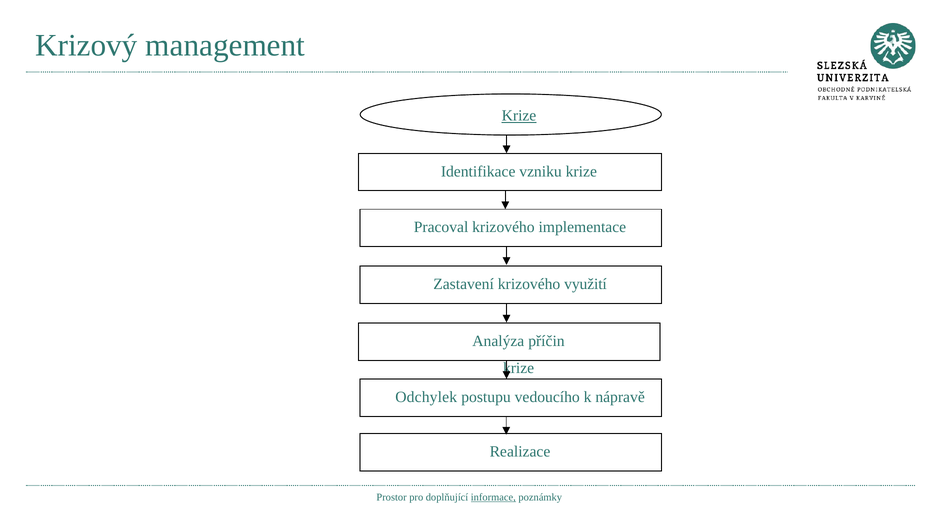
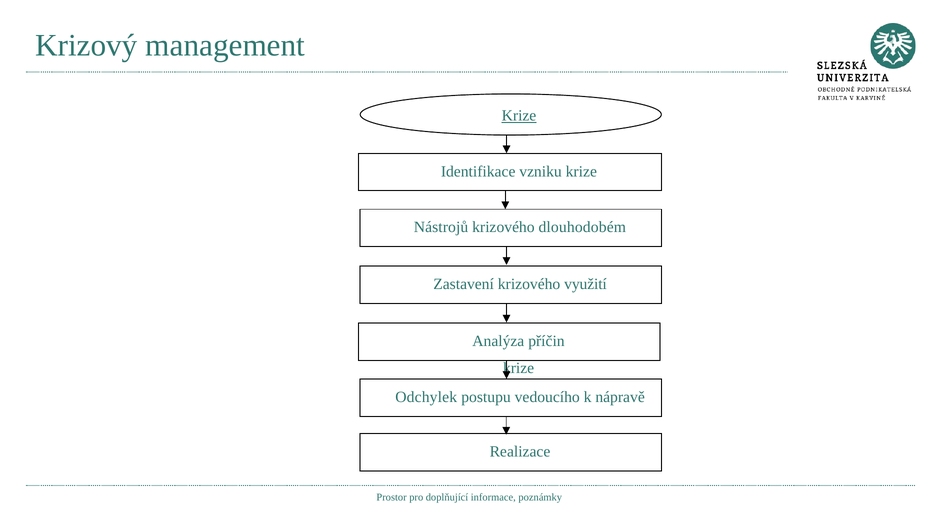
Pracoval: Pracoval -> Nástrojů
implementace: implementace -> dlouhodobém
informace underline: present -> none
